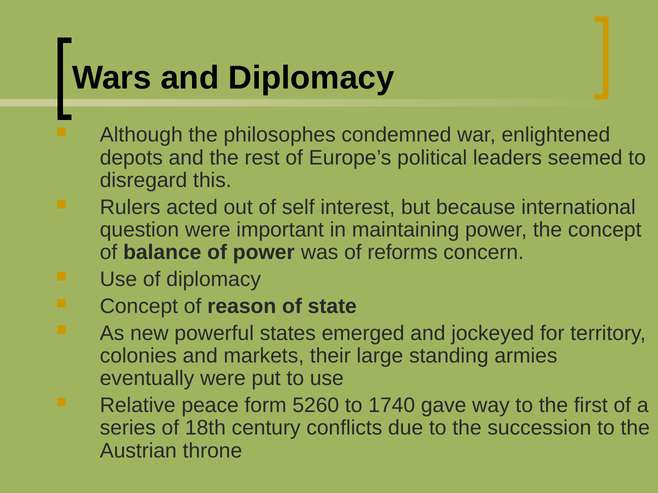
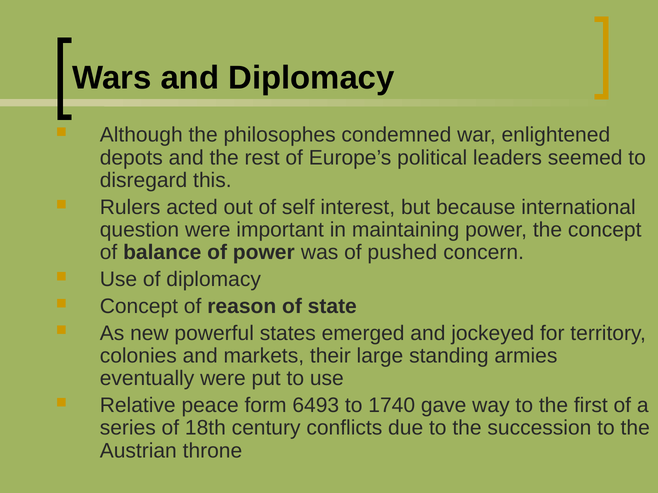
reforms: reforms -> pushed
5260: 5260 -> 6493
